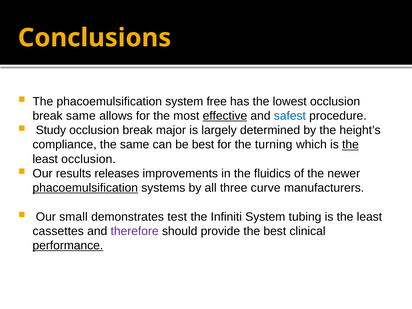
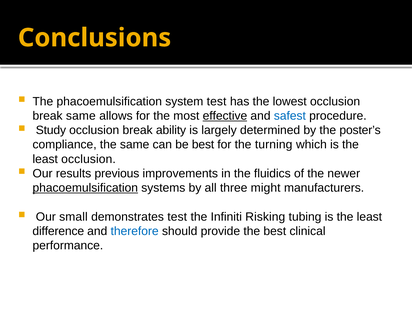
system free: free -> test
major: major -> ability
height’s: height’s -> poster’s
the at (350, 145) underline: present -> none
releases: releases -> previous
curve: curve -> might
Infiniti System: System -> Risking
cassettes: cassettes -> difference
therefore colour: purple -> blue
performance underline: present -> none
